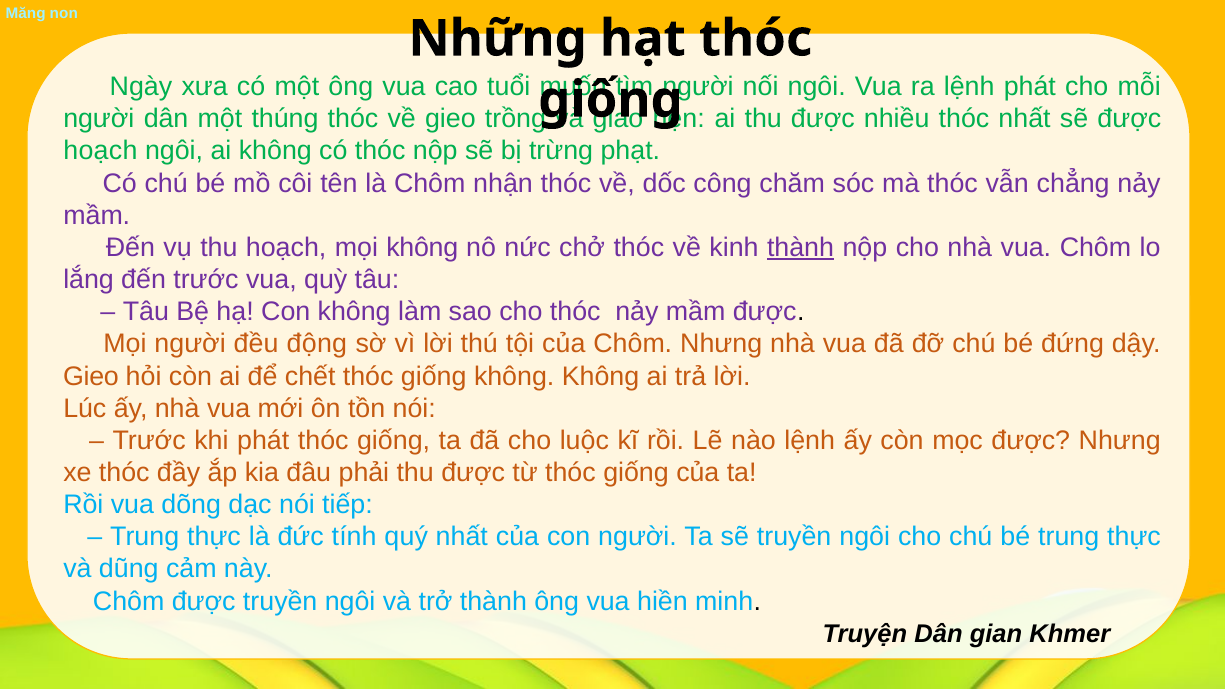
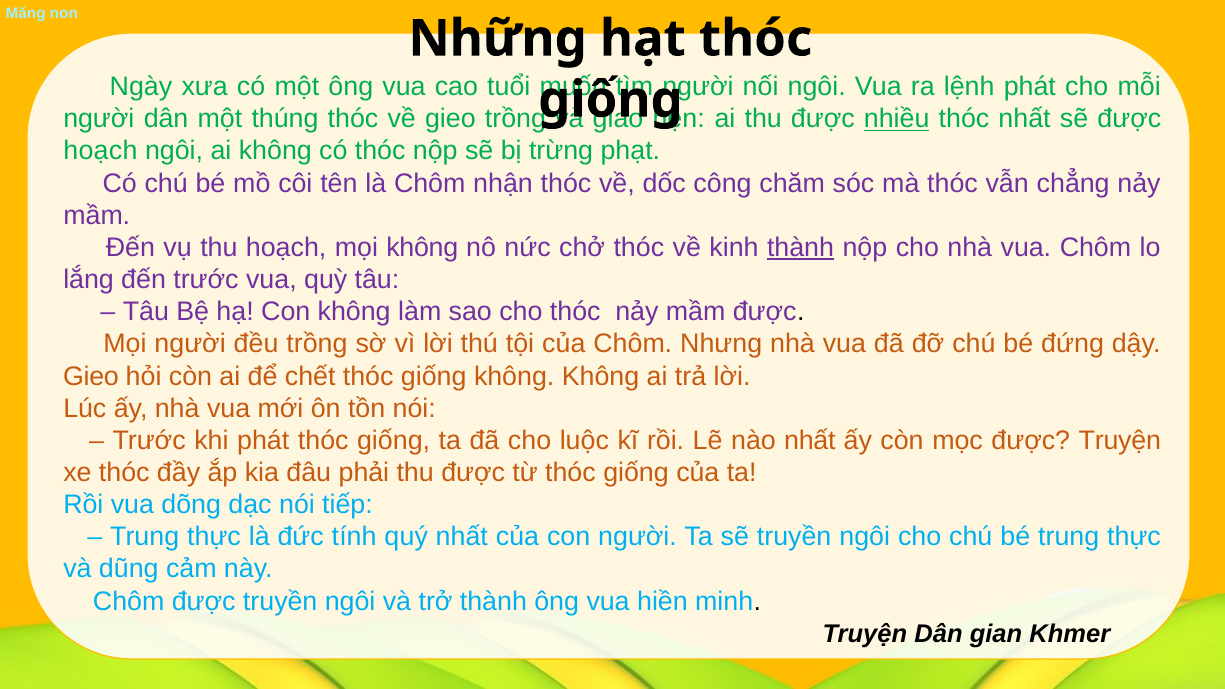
nhiều underline: none -> present
đều động: động -> trồng
nào lệnh: lệnh -> nhất
được Nhưng: Nhưng -> Truyện
